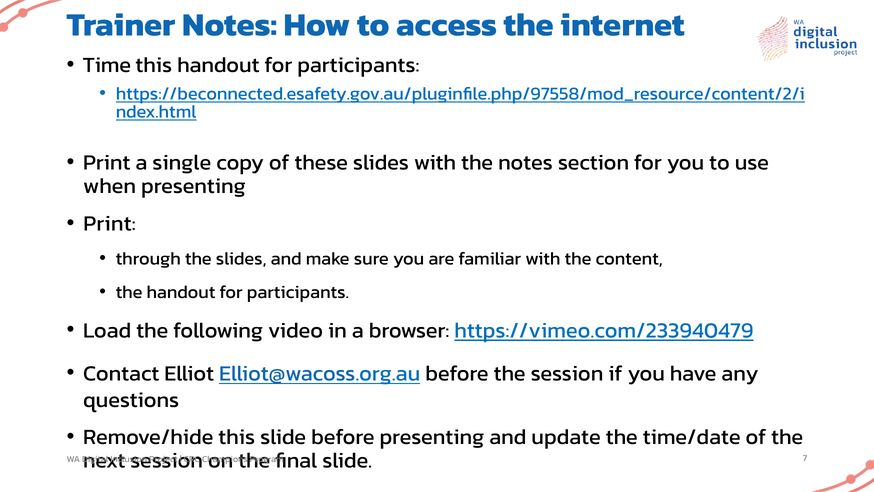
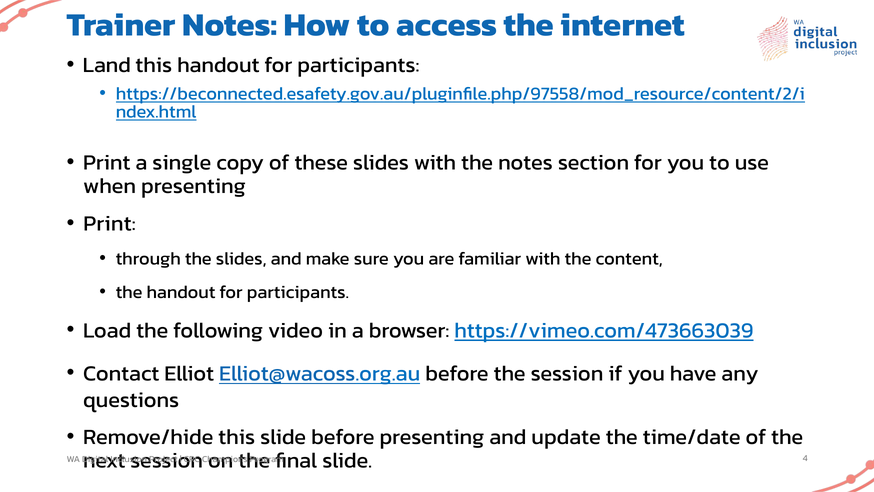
Time: Time -> Land
https://vimeo.com/233940479: https://vimeo.com/233940479 -> https://vimeo.com/473663039
7: 7 -> 4
